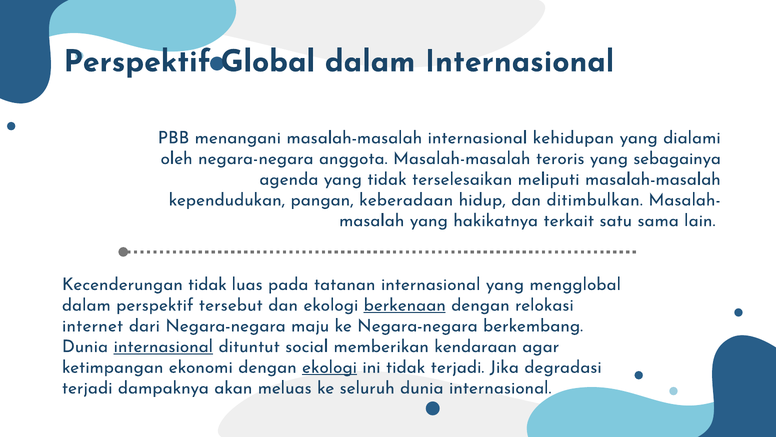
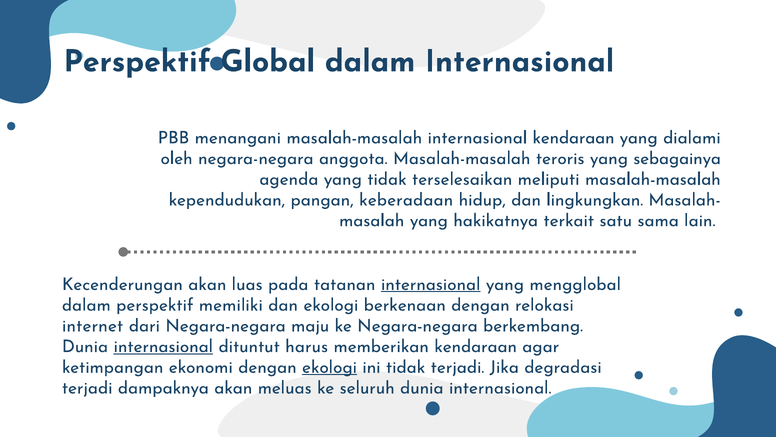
internasional kehidupan: kehidupan -> kendaraan
ditimbulkan: ditimbulkan -> lingkungkan
Kecenderungan tidak: tidak -> akan
internasional at (431, 284) underline: none -> present
tersebut: tersebut -> memiliki
berkenaan underline: present -> none
social: social -> harus
